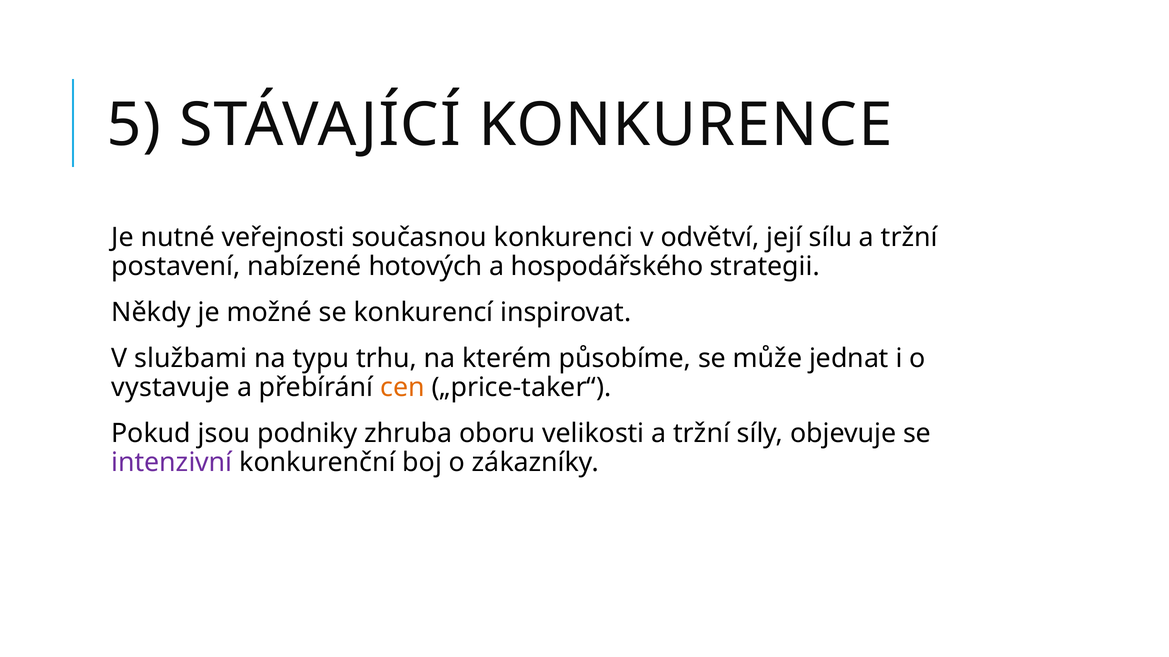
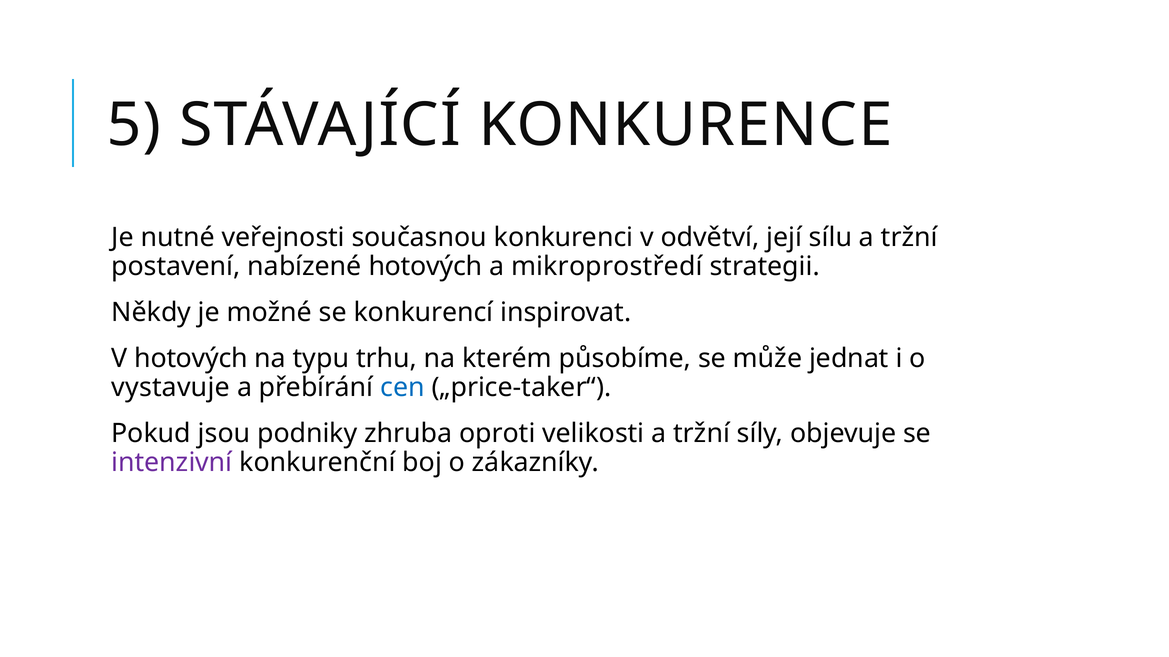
hospodářského: hospodářského -> mikroprostředí
V službami: službami -> hotových
cen colour: orange -> blue
oboru: oboru -> oproti
